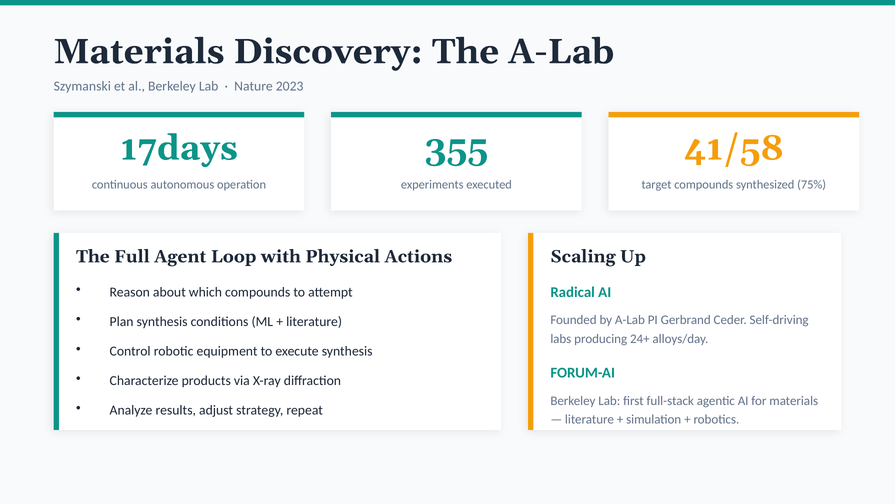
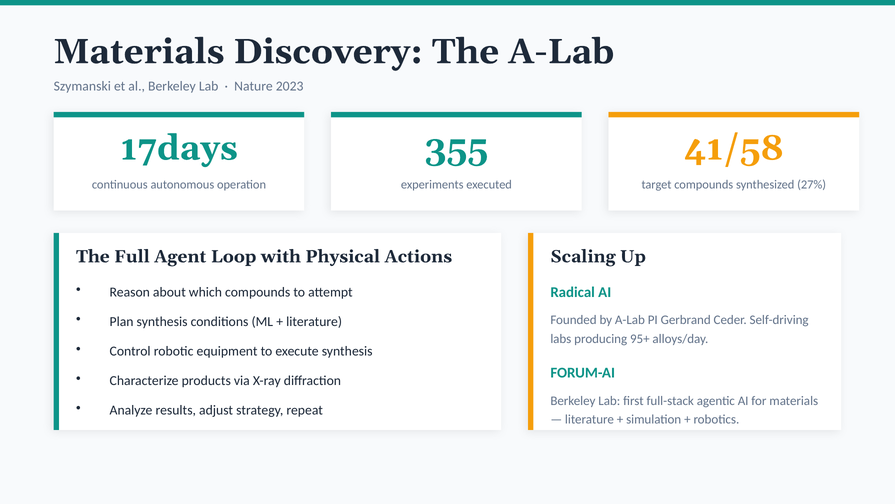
75%: 75% -> 27%
24+: 24+ -> 95+
